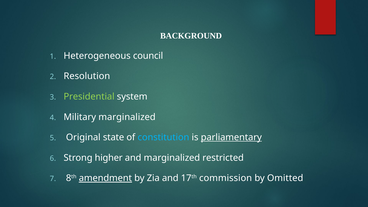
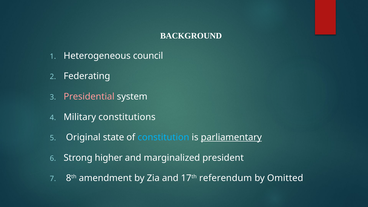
Resolution: Resolution -> Federating
Presidential colour: light green -> pink
Military marginalized: marginalized -> constitutions
restricted: restricted -> president
amendment underline: present -> none
commission: commission -> referendum
